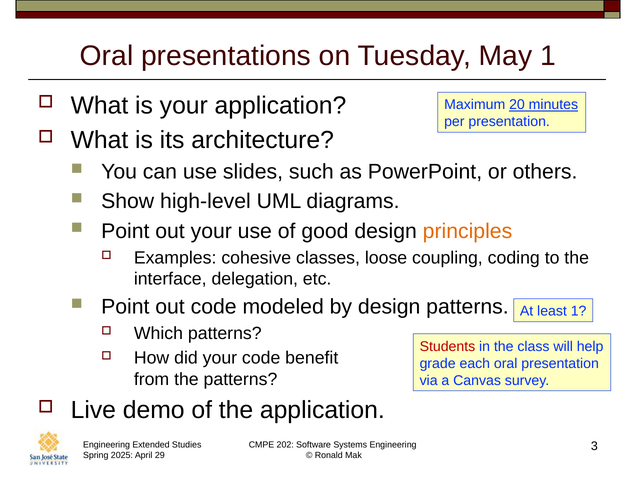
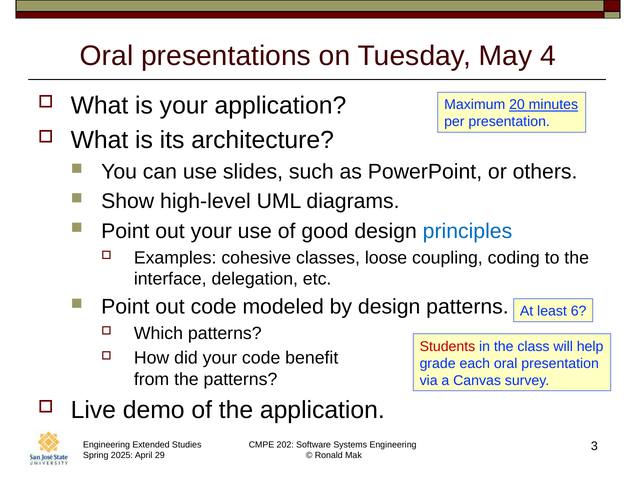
May 1: 1 -> 4
principles colour: orange -> blue
least 1: 1 -> 6
